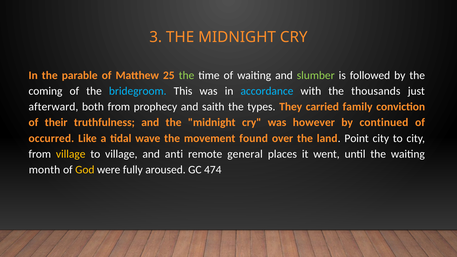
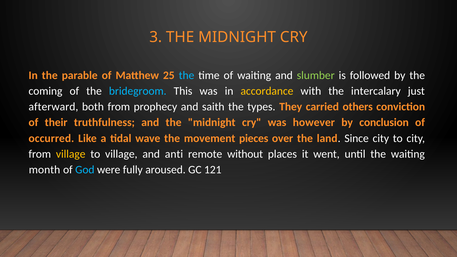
the at (187, 75) colour: light green -> light blue
accordance colour: light blue -> yellow
thousands: thousands -> intercalary
family: family -> others
continued: continued -> conclusion
found: found -> pieces
Point: Point -> Since
general: general -> without
God colour: yellow -> light blue
474: 474 -> 121
